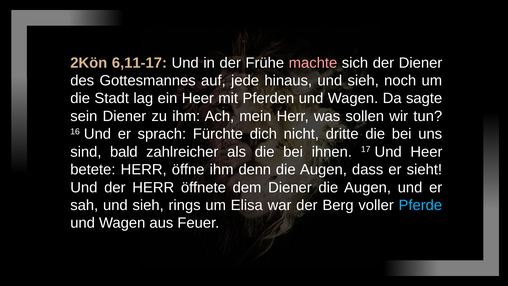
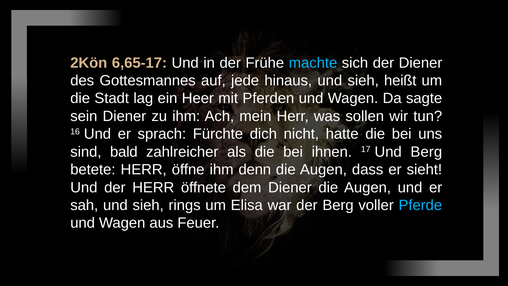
6,11-17: 6,11-17 -> 6,65-17
machte colour: pink -> light blue
noch: noch -> heißt
dritte: dritte -> hatte
Und Heer: Heer -> Berg
